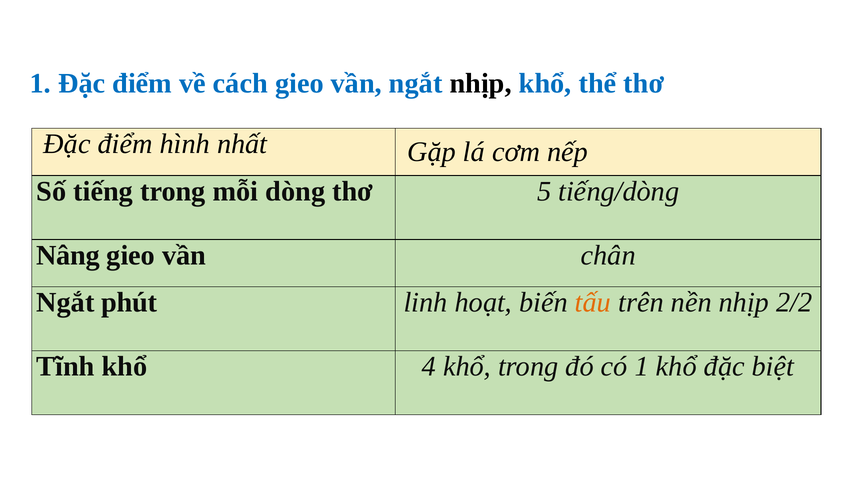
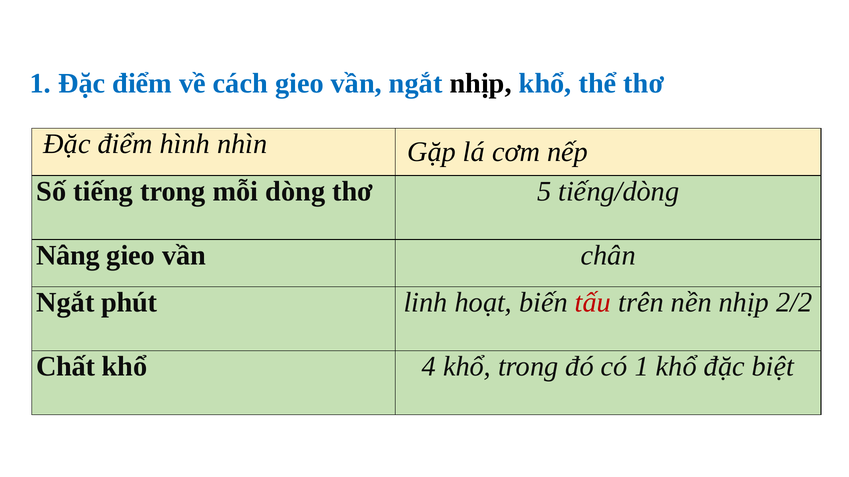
nhất: nhất -> nhìn
tấu colour: orange -> red
Tĩnh: Tĩnh -> Chất
